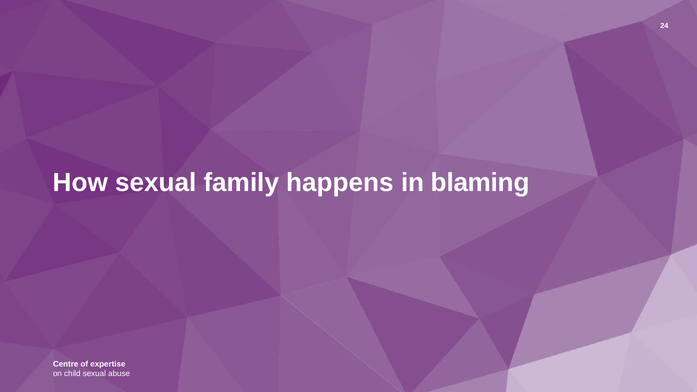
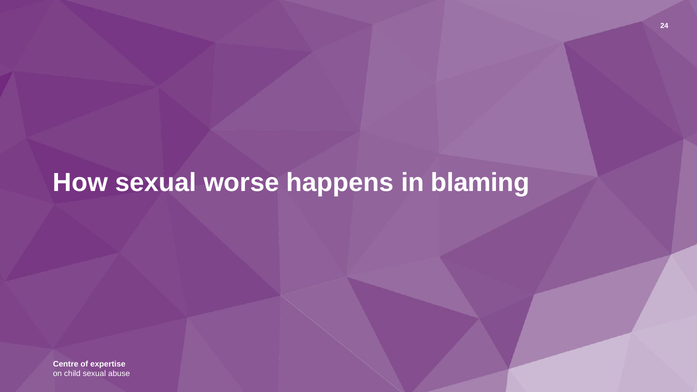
family: family -> worse
